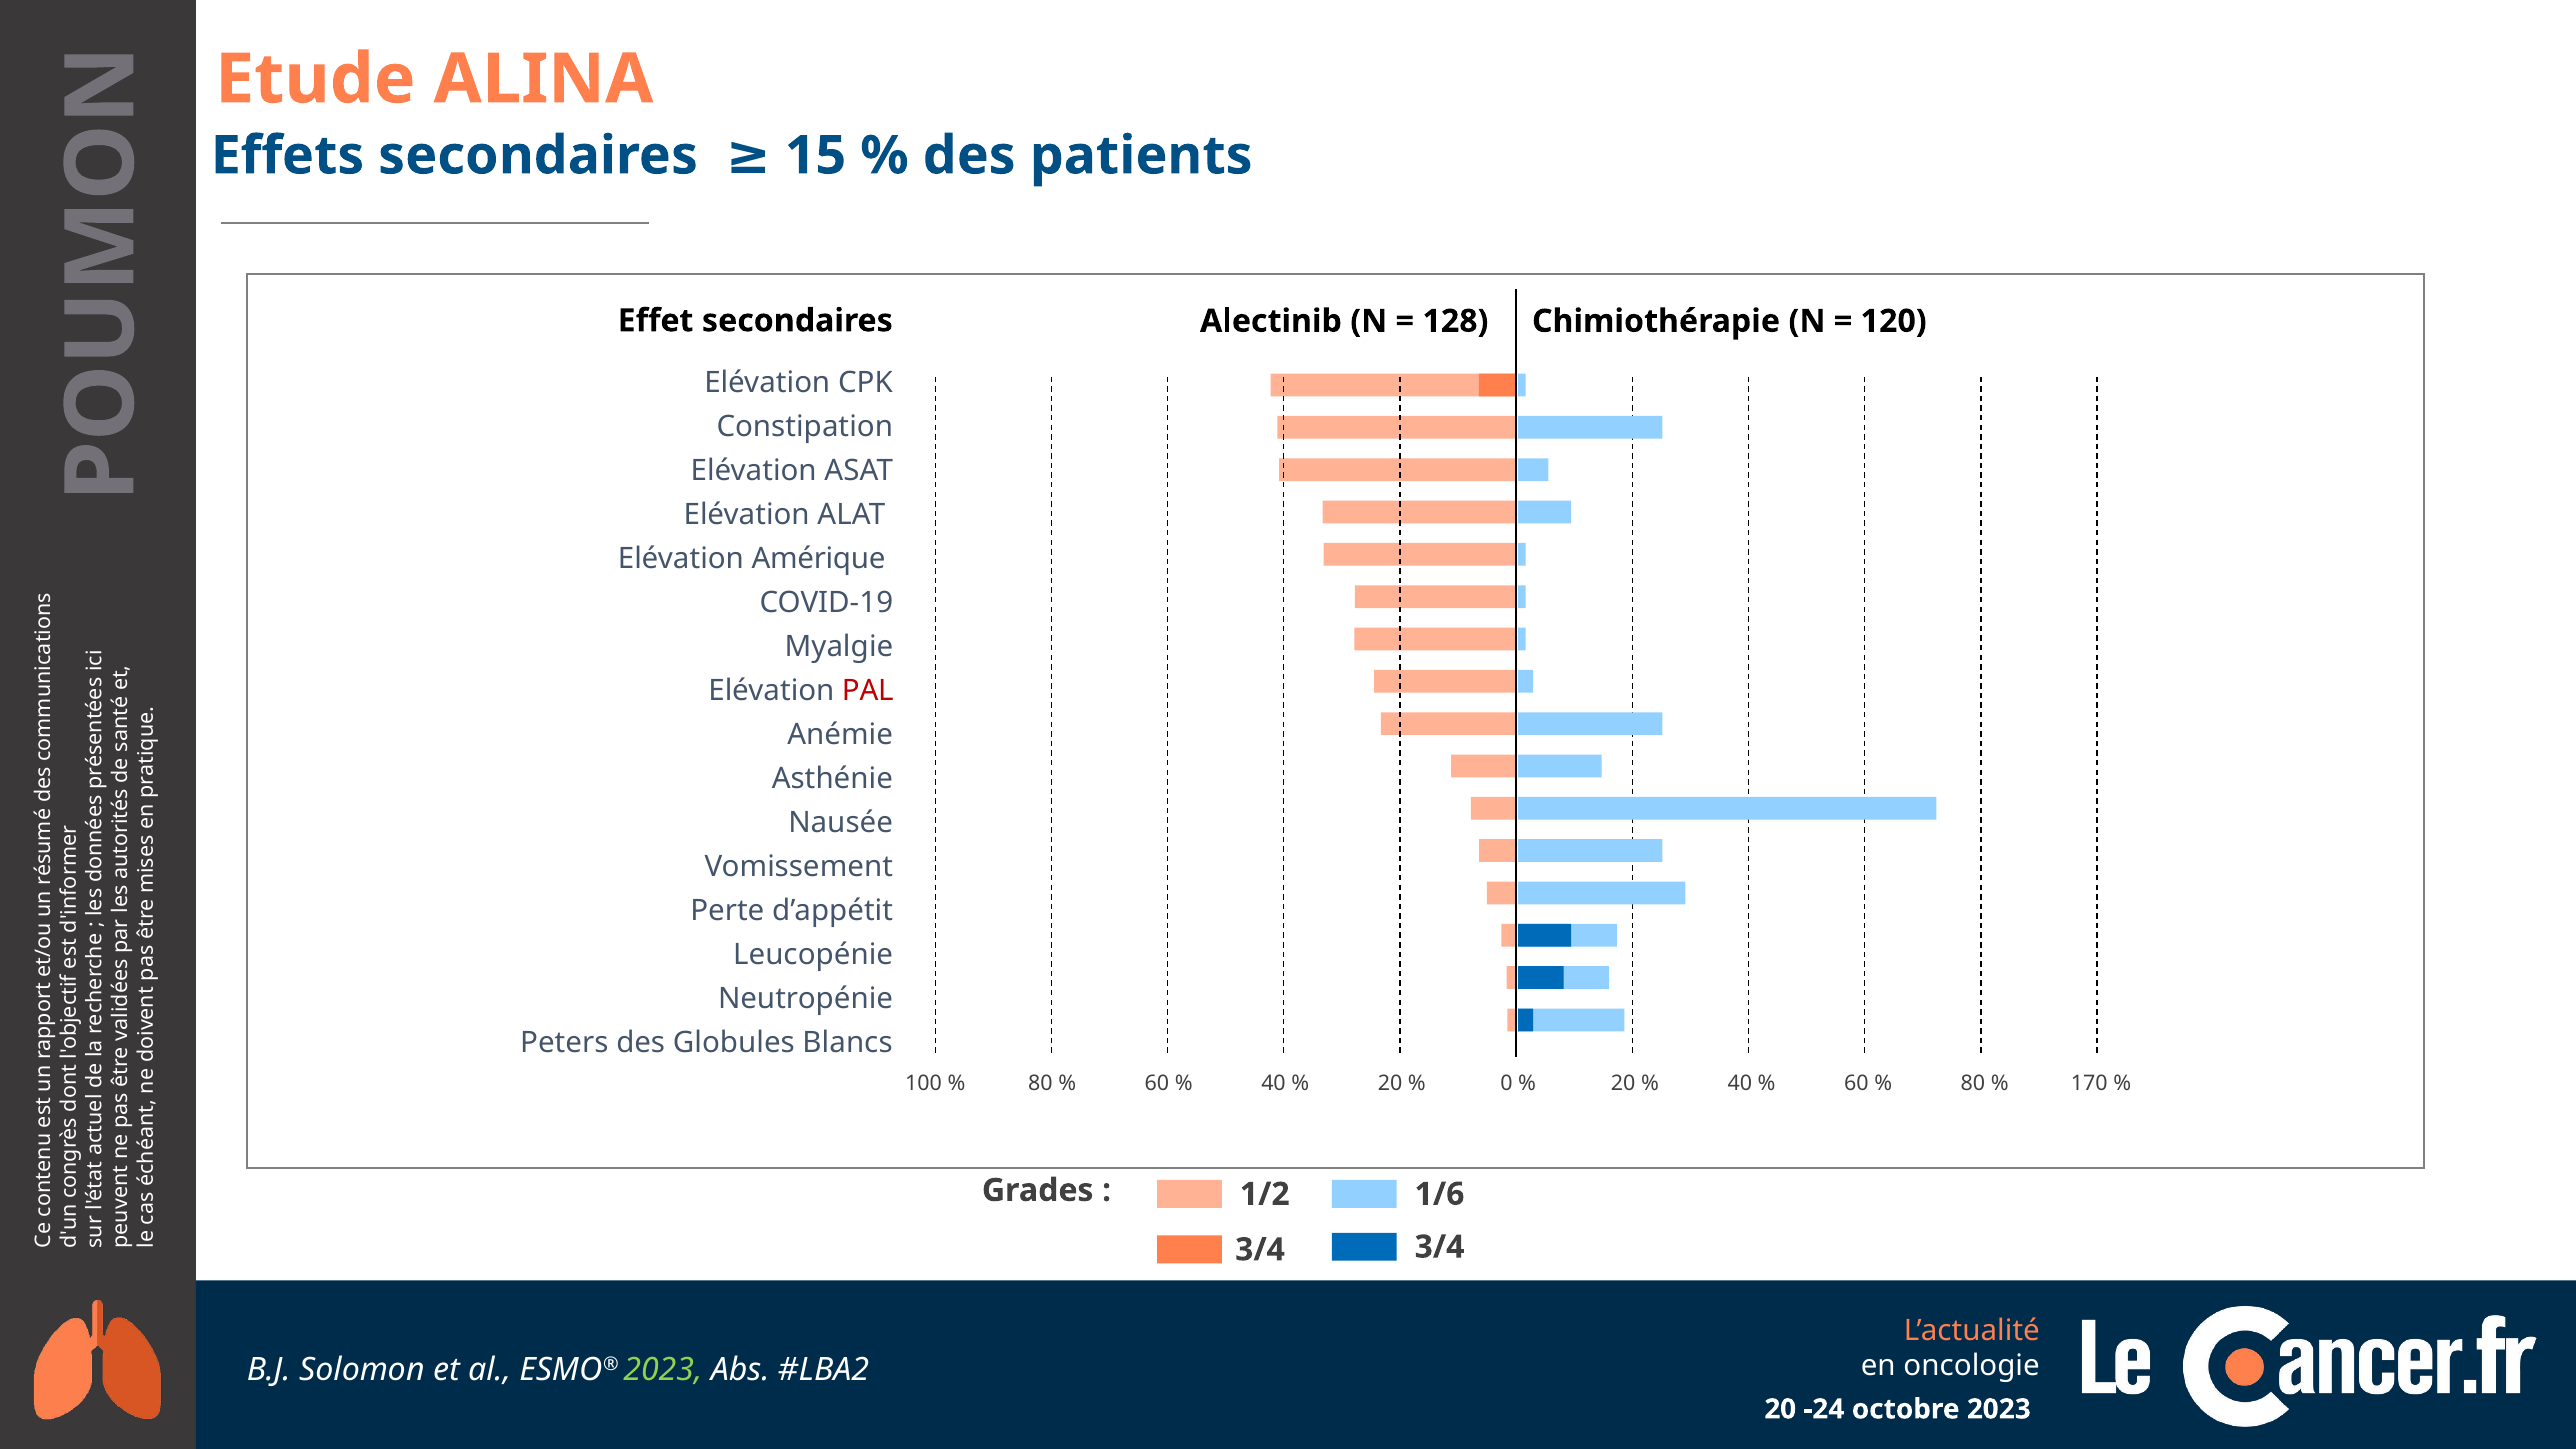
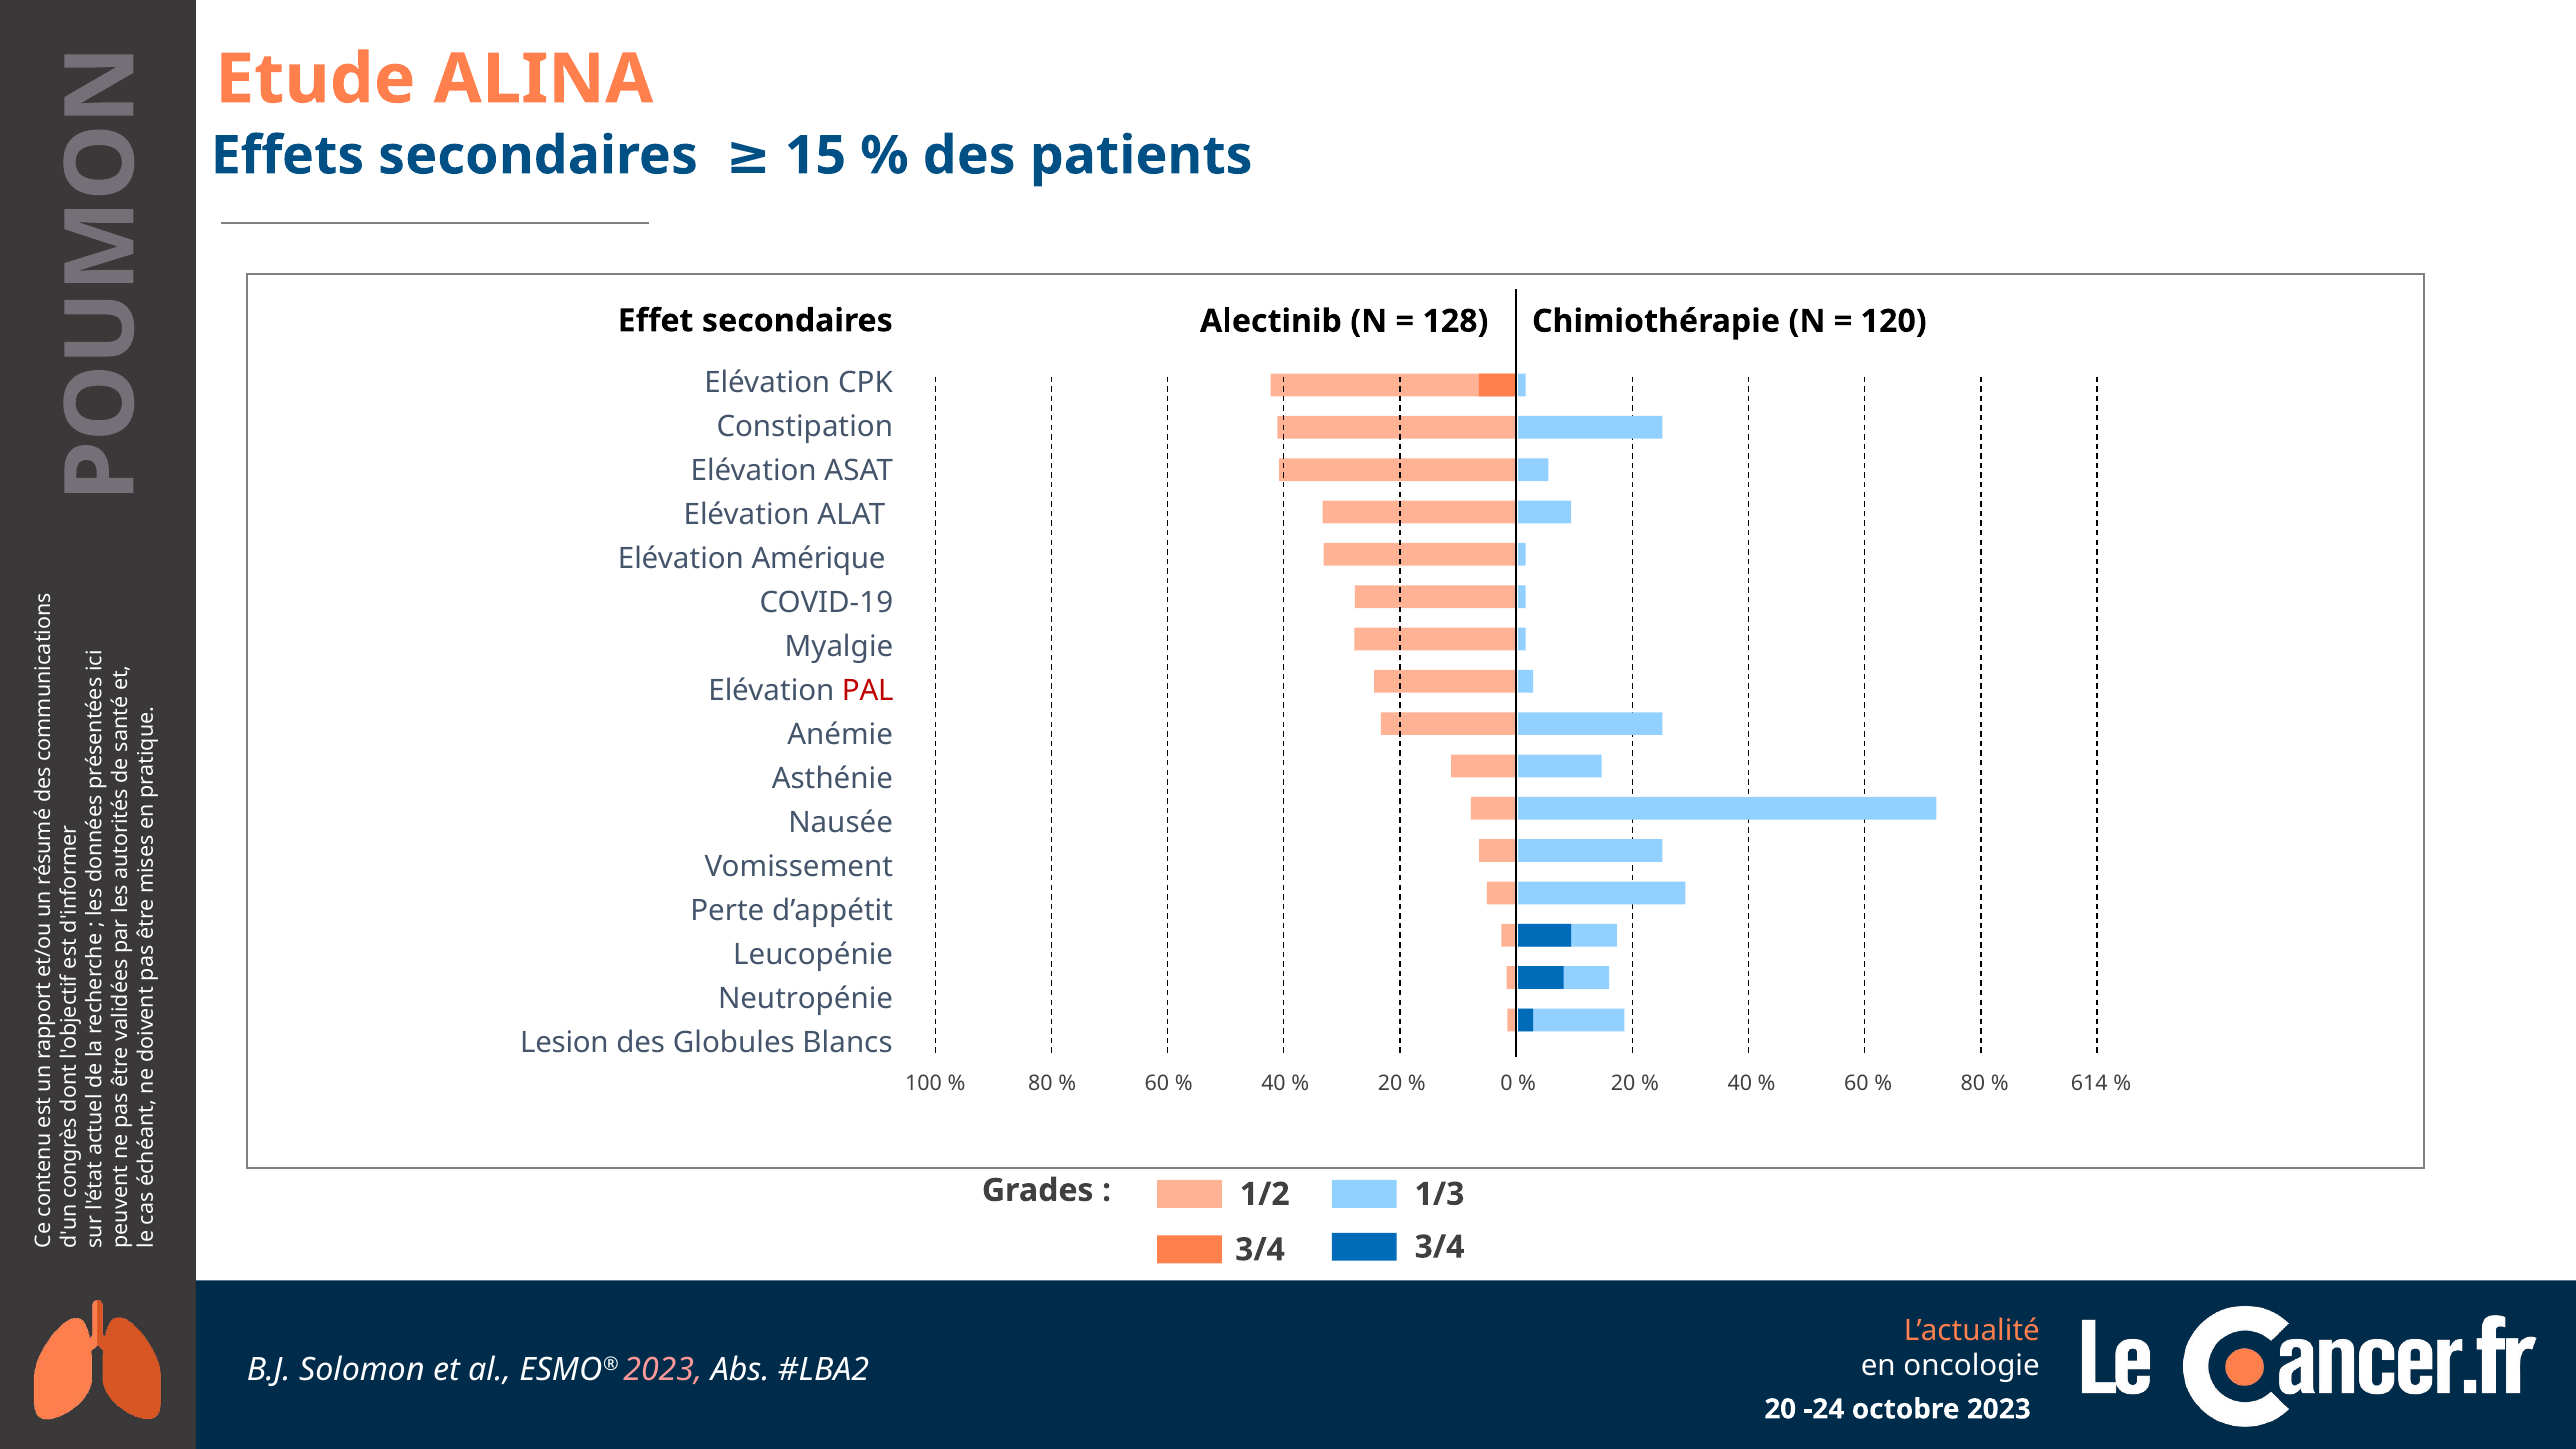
Peters: Peters -> Lesion
170: 170 -> 614
1/6: 1/6 -> 1/3
2023 at (663, 1370) colour: light green -> pink
